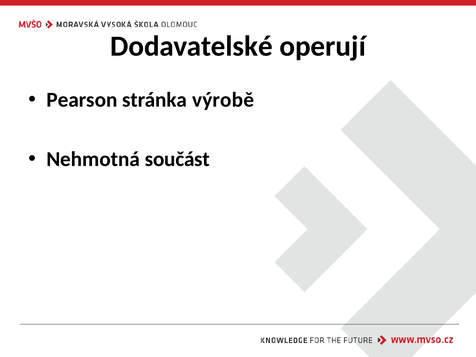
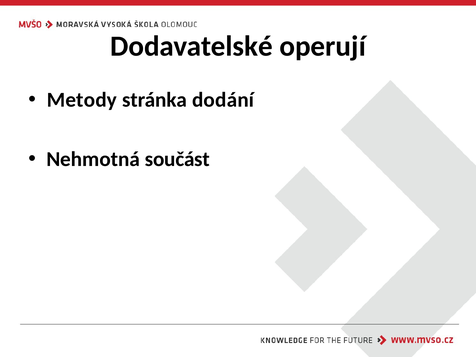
Pearson: Pearson -> Metody
výrobě: výrobě -> dodání
